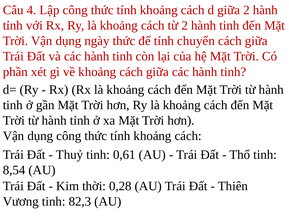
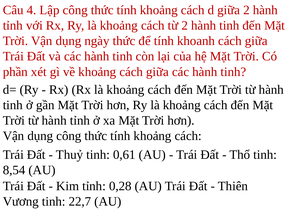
chuyển: chuyển -> khoanh
Kim thời: thời -> tỉnh
82,3: 82,3 -> 22,7
